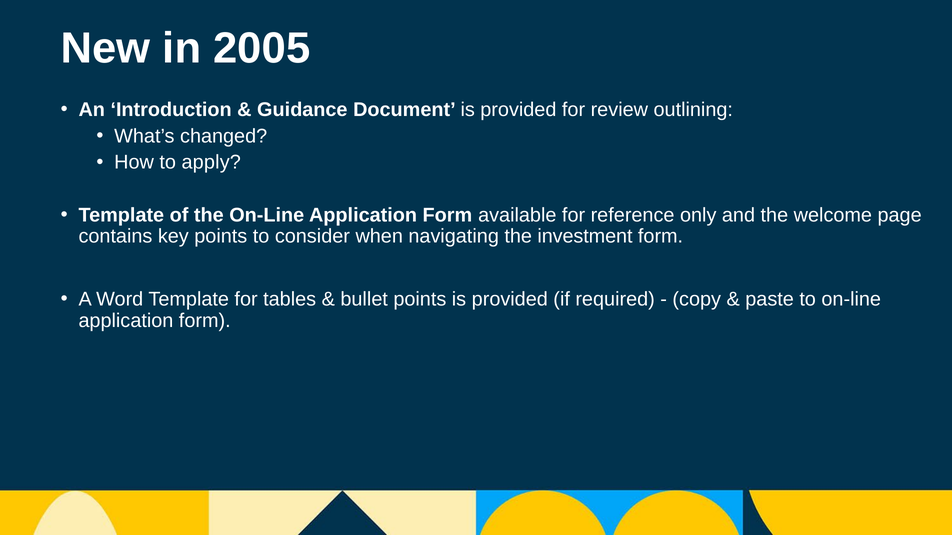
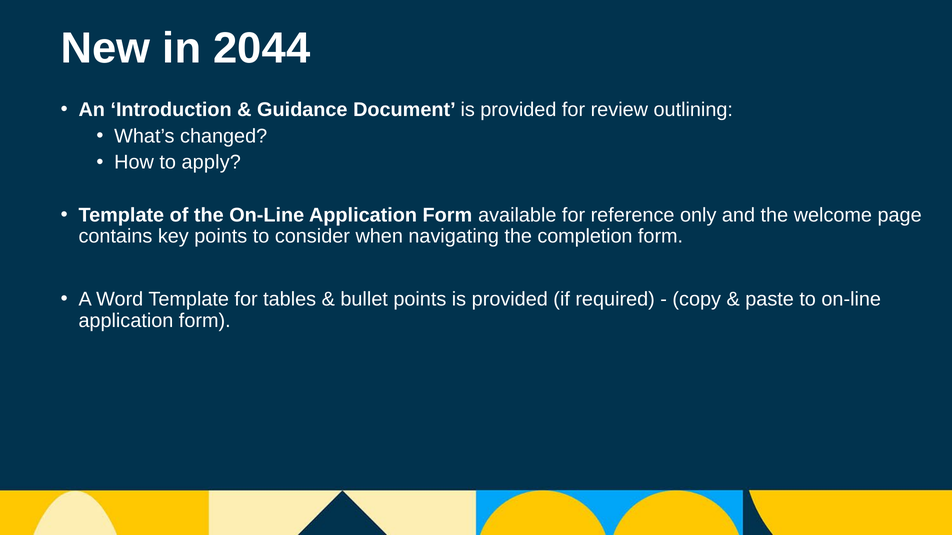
2005: 2005 -> 2044
investment: investment -> completion
